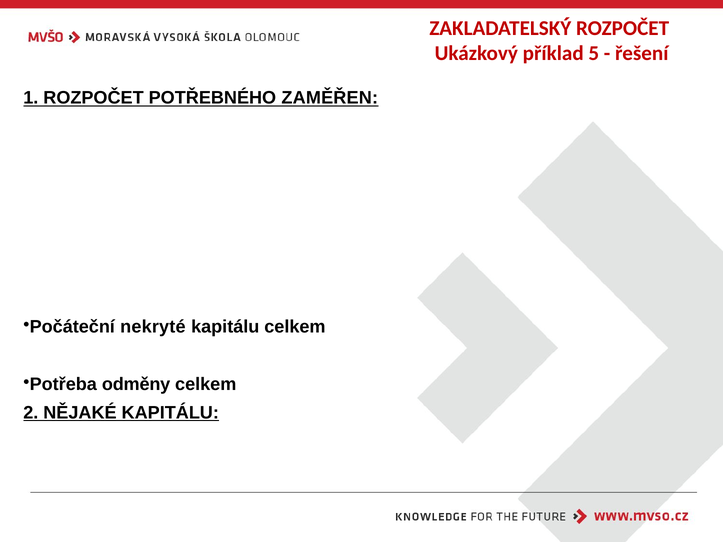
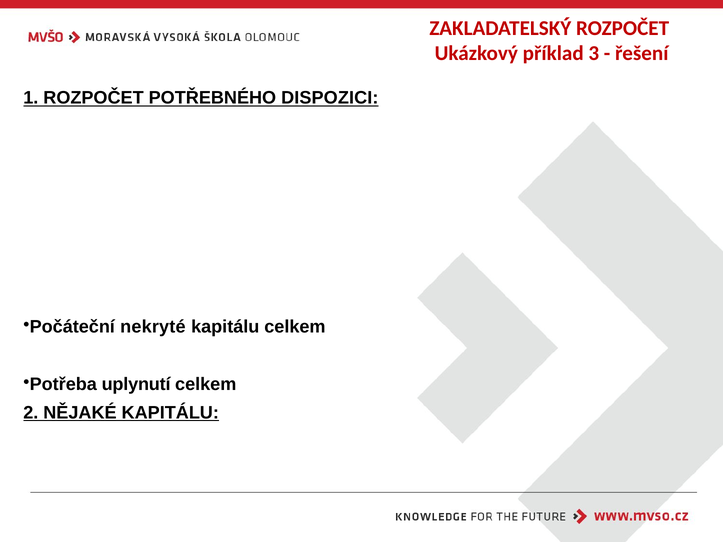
5: 5 -> 3
ZAMĚŘEN: ZAMĚŘEN -> DISPOZICI
odměny: odměny -> uplynutí
